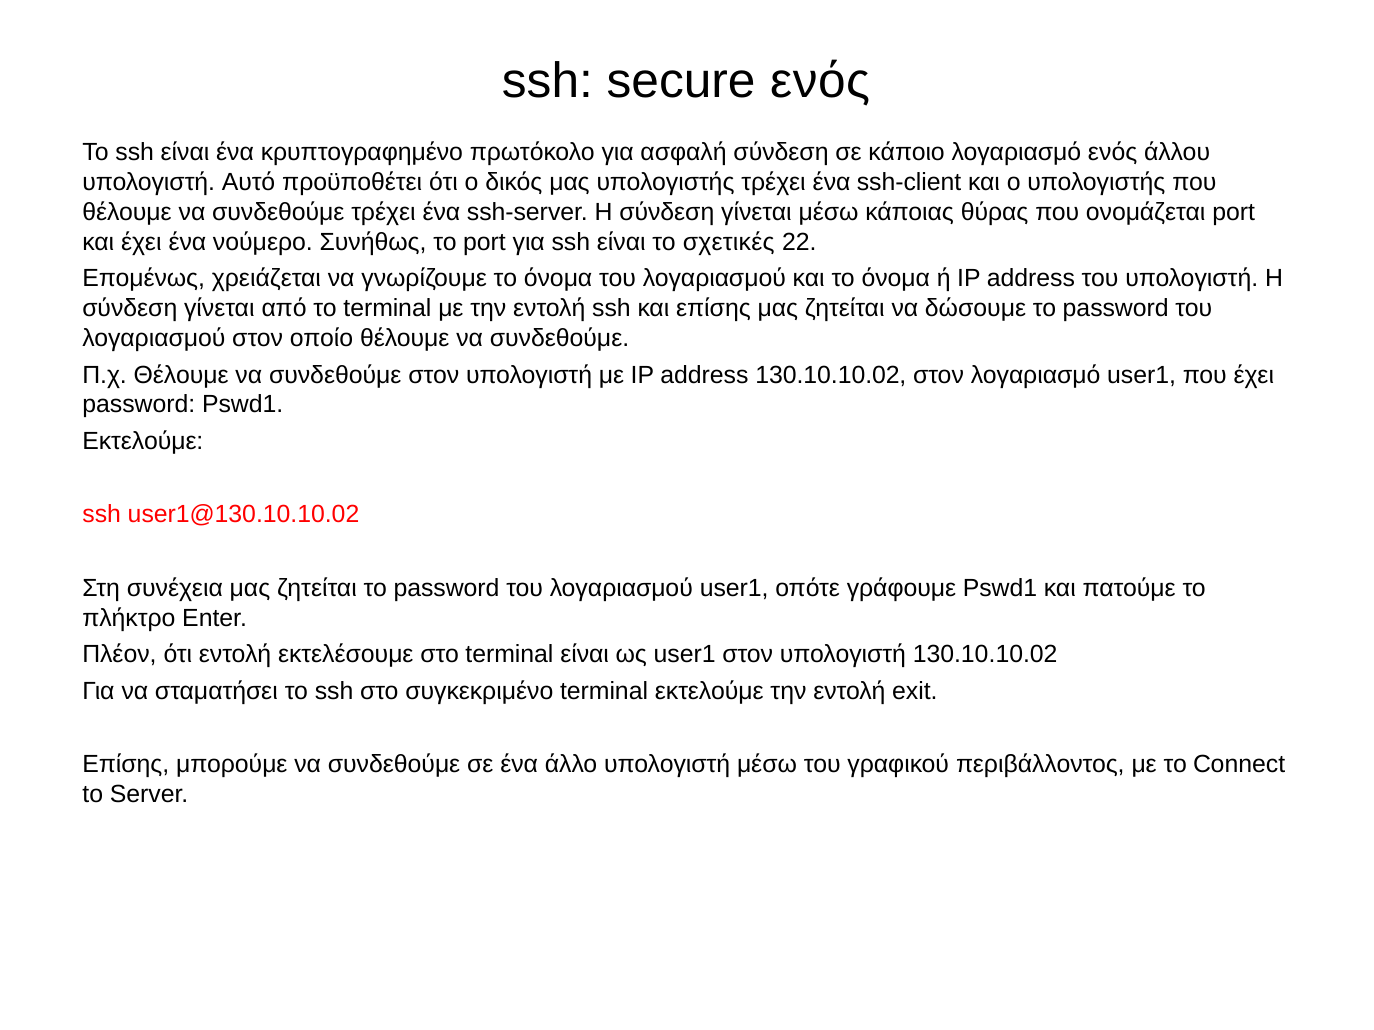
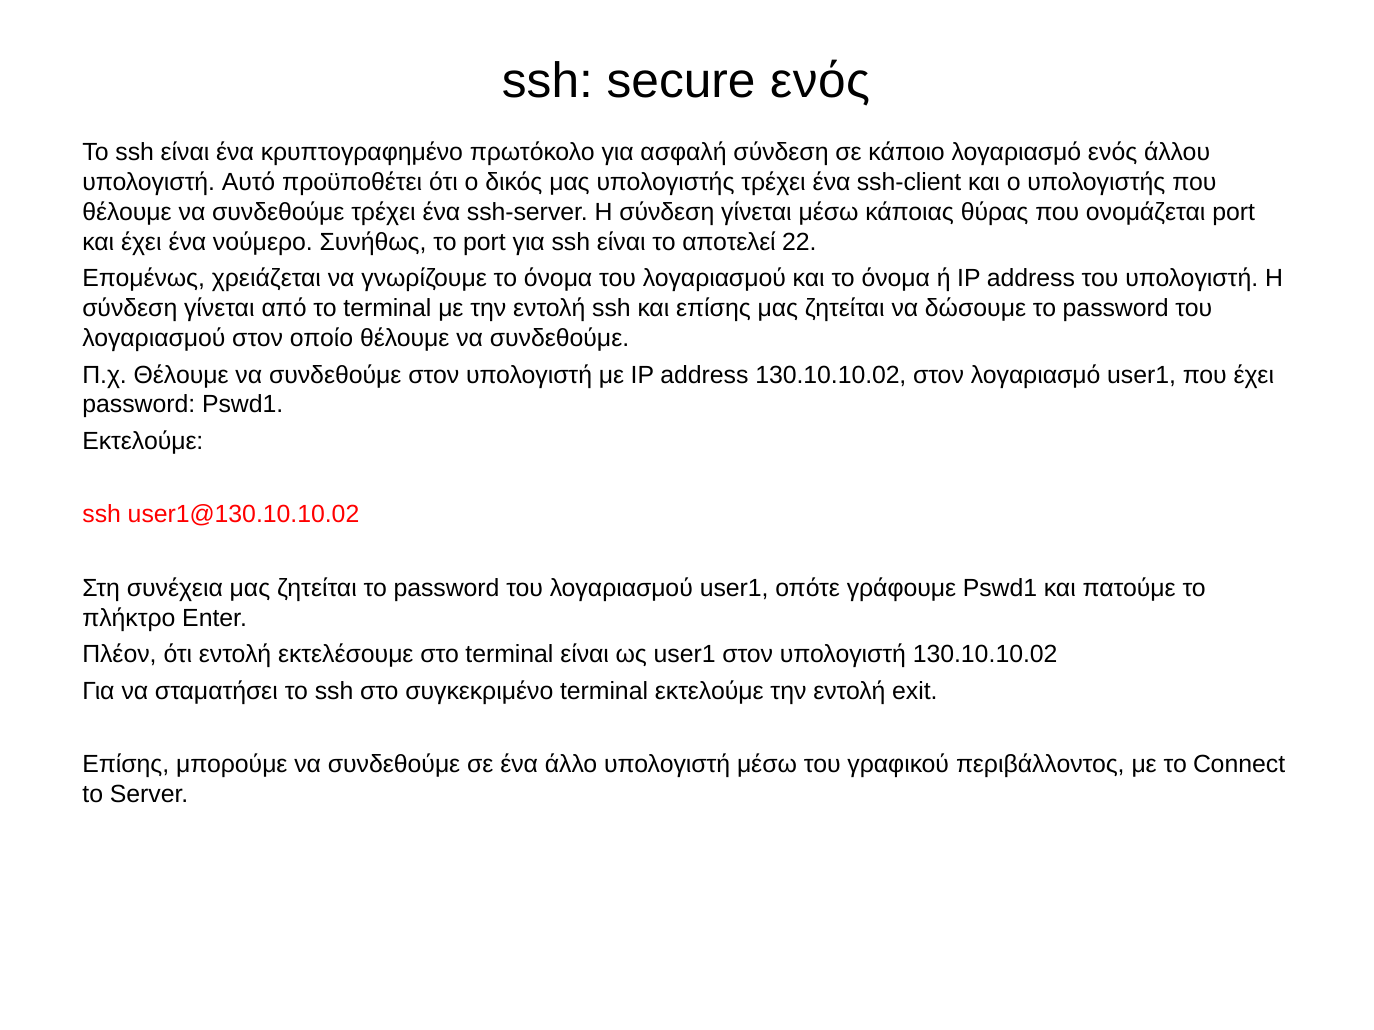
σχετικές: σχετικές -> αποτελεί
